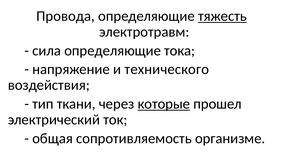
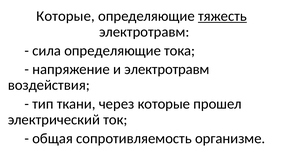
Провода at (66, 16): Провода -> Которые
и технического: технического -> электротравм
которые at (164, 104) underline: present -> none
